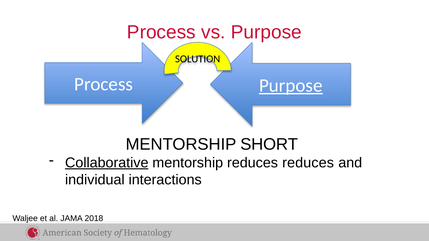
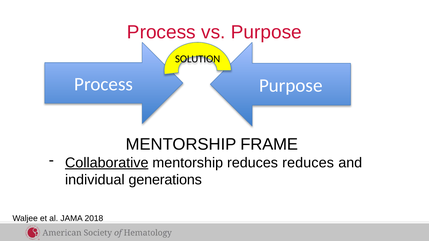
Purpose at (291, 86) underline: present -> none
SHORT: SHORT -> FRAME
interactions: interactions -> generations
